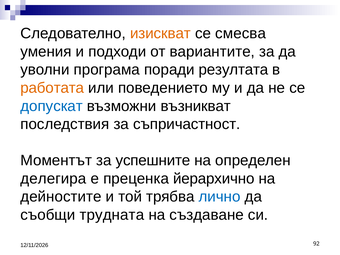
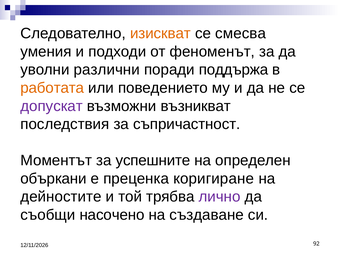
вариантите: вариантите -> феноменът
програма: програма -> различни
резултата: резултата -> поддържа
допускат colour: blue -> purple
делегира: делегира -> объркани
йерархично: йерархично -> коригиране
лично colour: blue -> purple
трудната: трудната -> насочено
